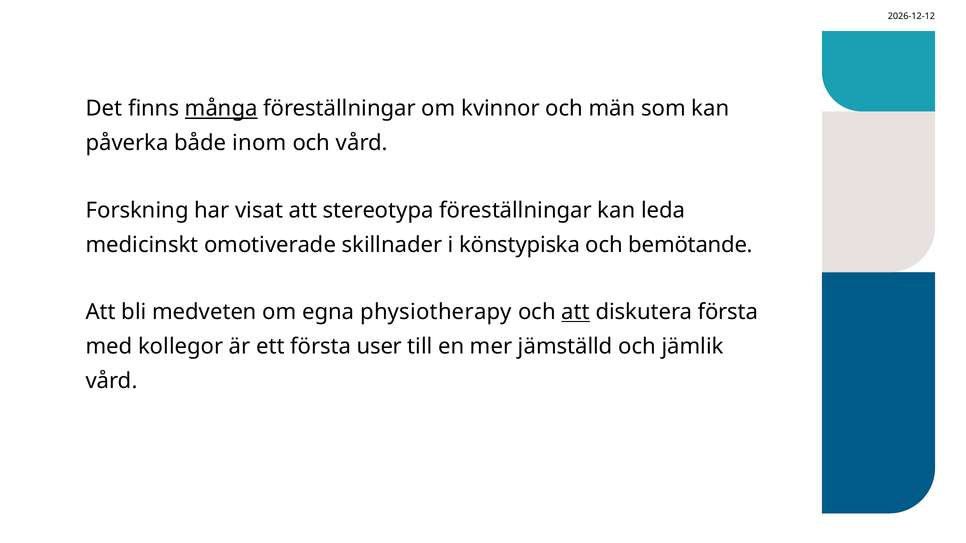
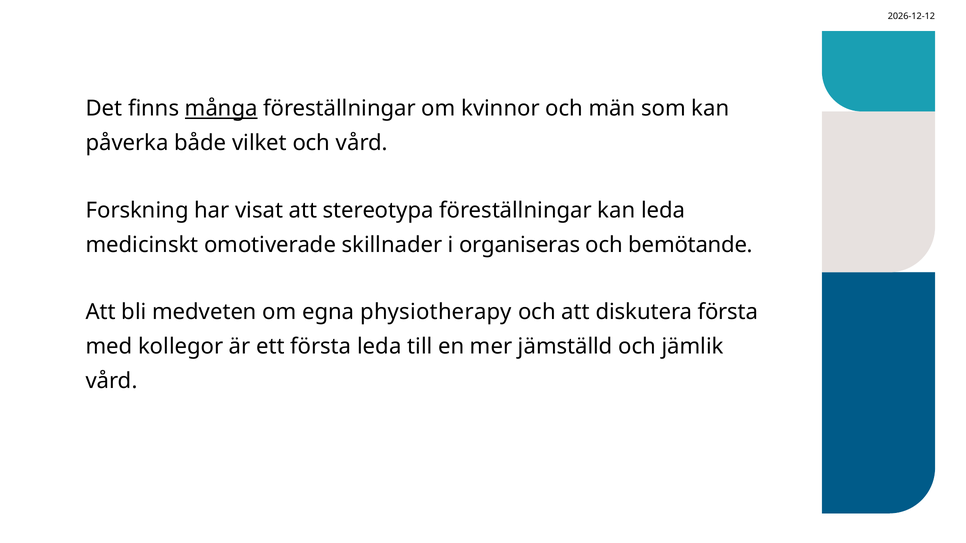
inom: inom -> vilket
könstypiska: könstypiska -> organiseras
att at (576, 312) underline: present -> none
första user: user -> leda
